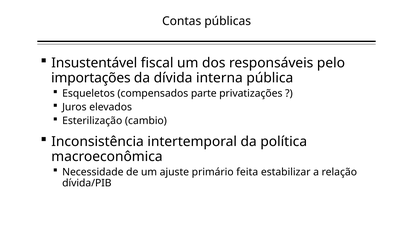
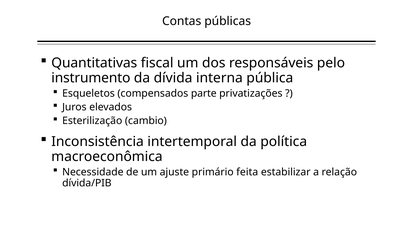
Insustentável: Insustentável -> Quantitativas
importações: importações -> instrumento
